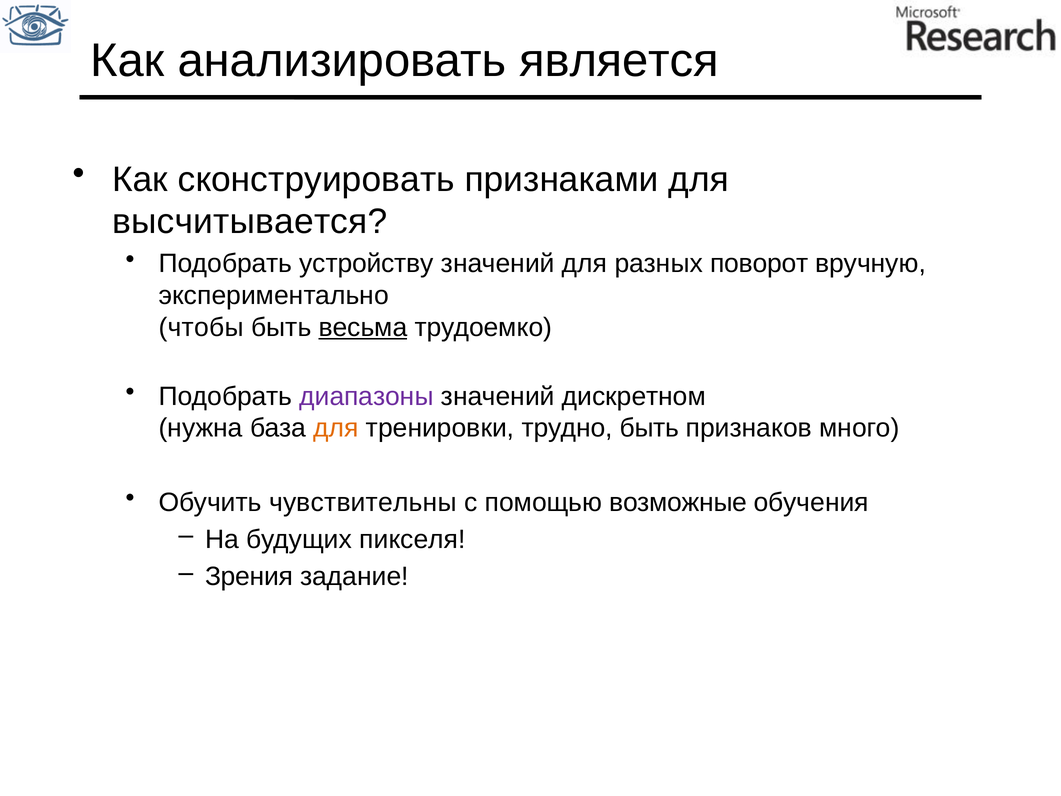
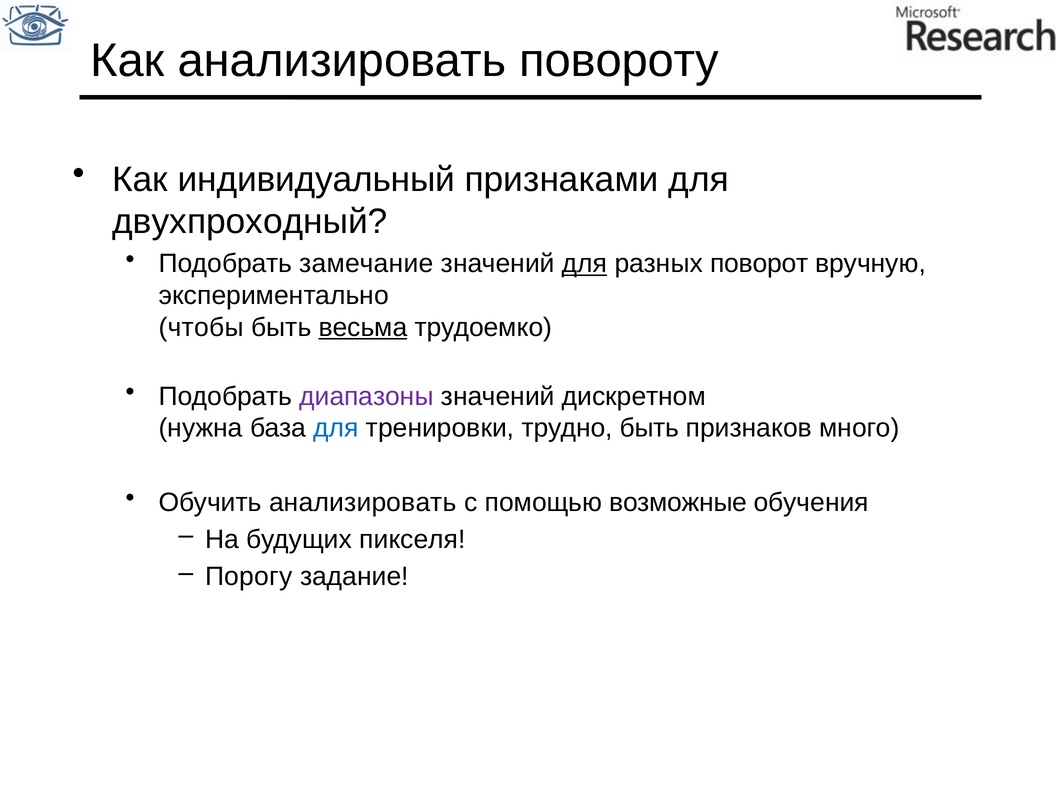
является: является -> повороту
сконструировать: сконструировать -> индивидуальный
высчитывается: высчитывается -> двухпроходный
устройству: устройству -> замечание
для at (585, 264) underline: none -> present
для at (336, 428) colour: orange -> blue
Обучить чувствительны: чувствительны -> анализировать
Зрения: Зрения -> Порогу
